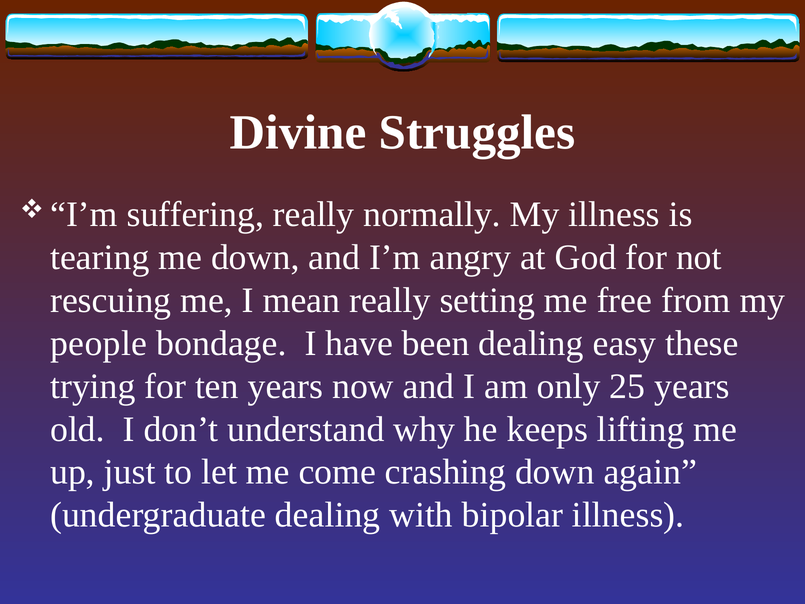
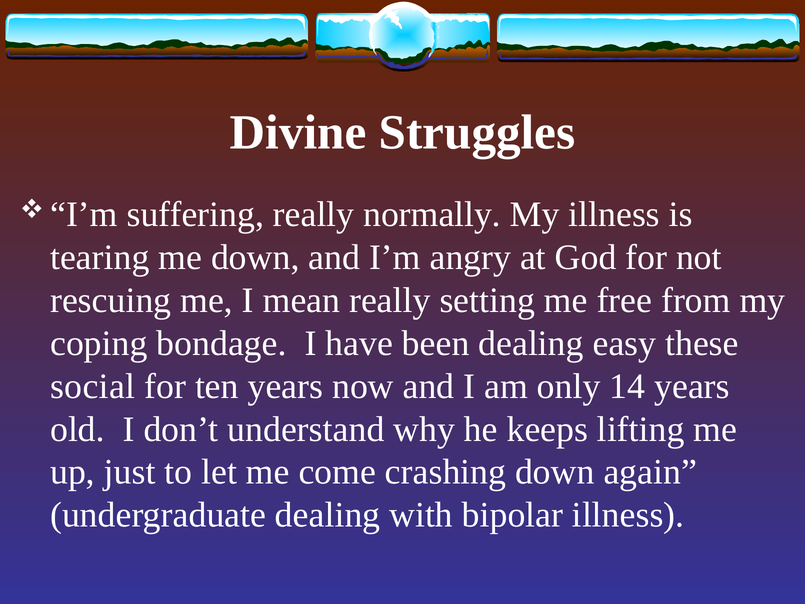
people: people -> coping
trying: trying -> social
25: 25 -> 14
